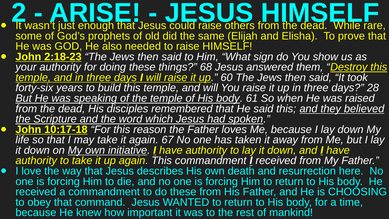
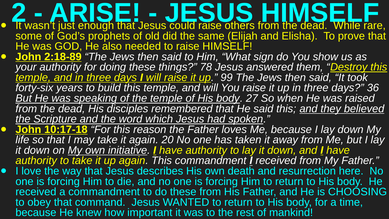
2:18-23: 2:18-23 -> 2:18-89
68: 68 -> 78
60: 60 -> 99
28: 28 -> 36
61: 61 -> 27
67: 67 -> 20
